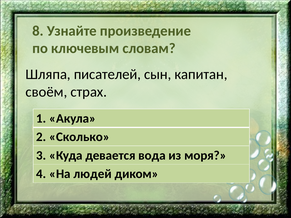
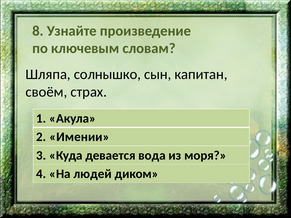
писателей: писателей -> солнышко
Сколько: Сколько -> Имении
